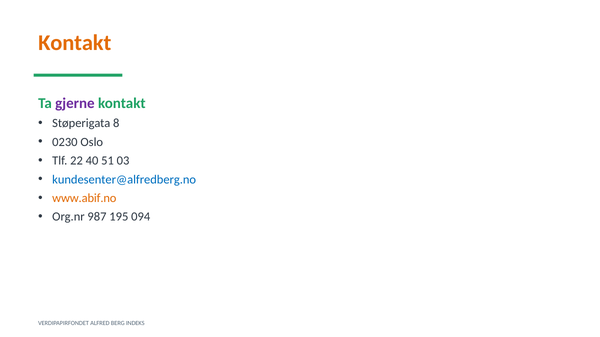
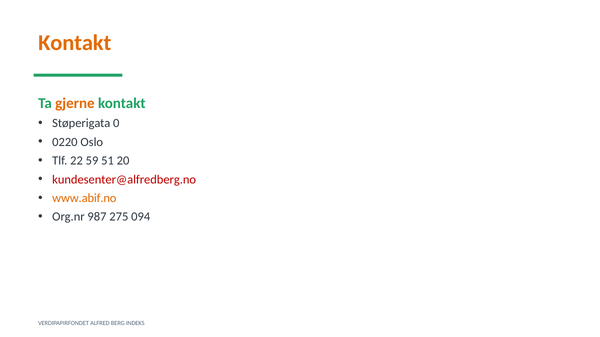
gjerne colour: purple -> orange
8: 8 -> 0
0230: 0230 -> 0220
40: 40 -> 59
03: 03 -> 20
kundesenter@alfredberg.no colour: blue -> red
195: 195 -> 275
